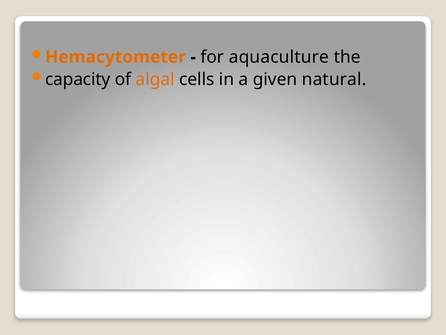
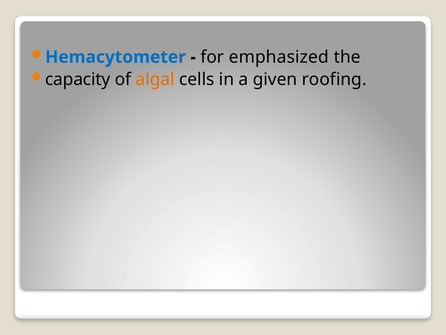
Hemacytometer colour: orange -> blue
aquaculture: aquaculture -> emphasized
natural: natural -> roofing
